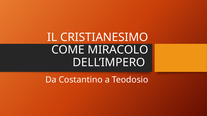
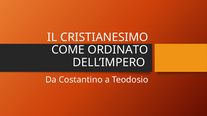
MIRACOLO: MIRACOLO -> ORDINATO
